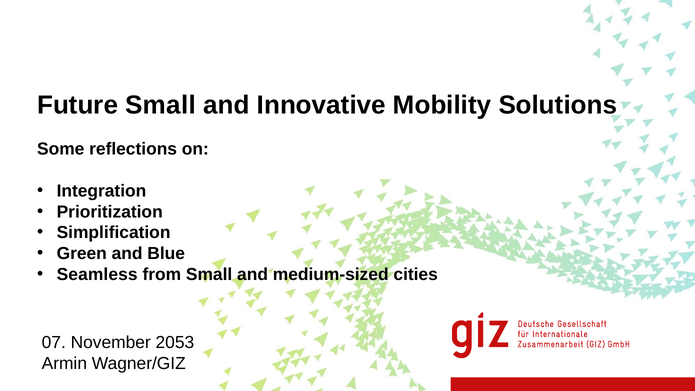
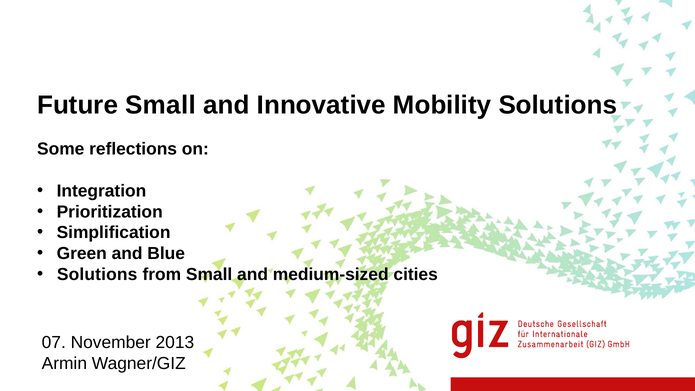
Seamless at (97, 274): Seamless -> Solutions
2053: 2053 -> 2013
